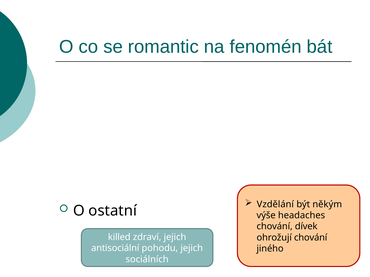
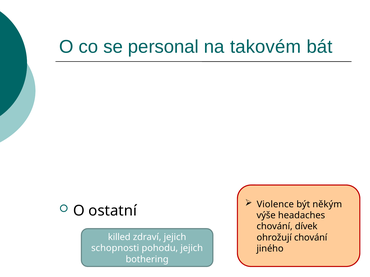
romantic: romantic -> personal
fenomén: fenomén -> takovém
Vzdělání: Vzdělání -> Violence
antisociální: antisociální -> schopnosti
sociálních: sociálních -> bothering
